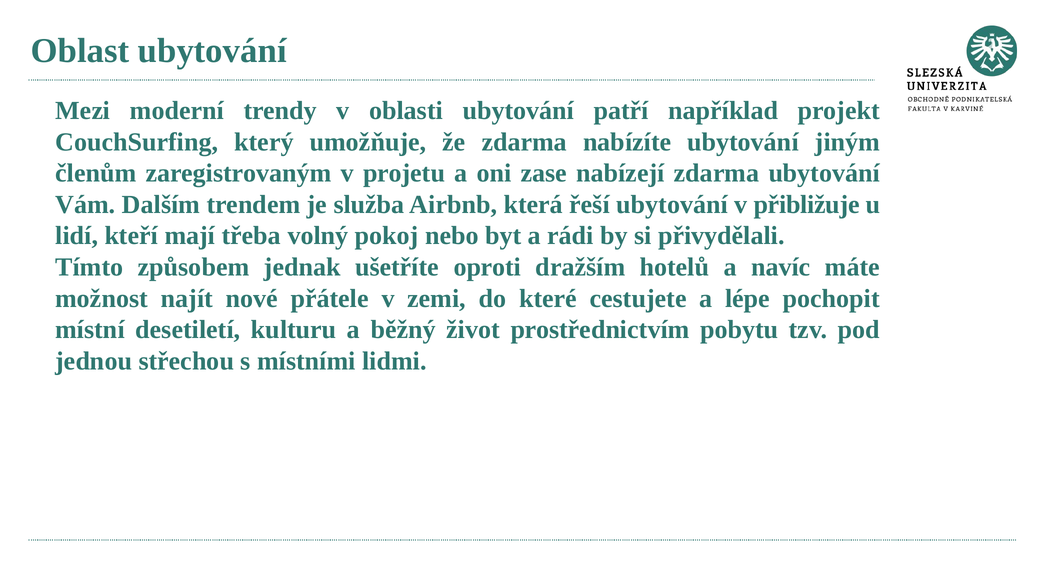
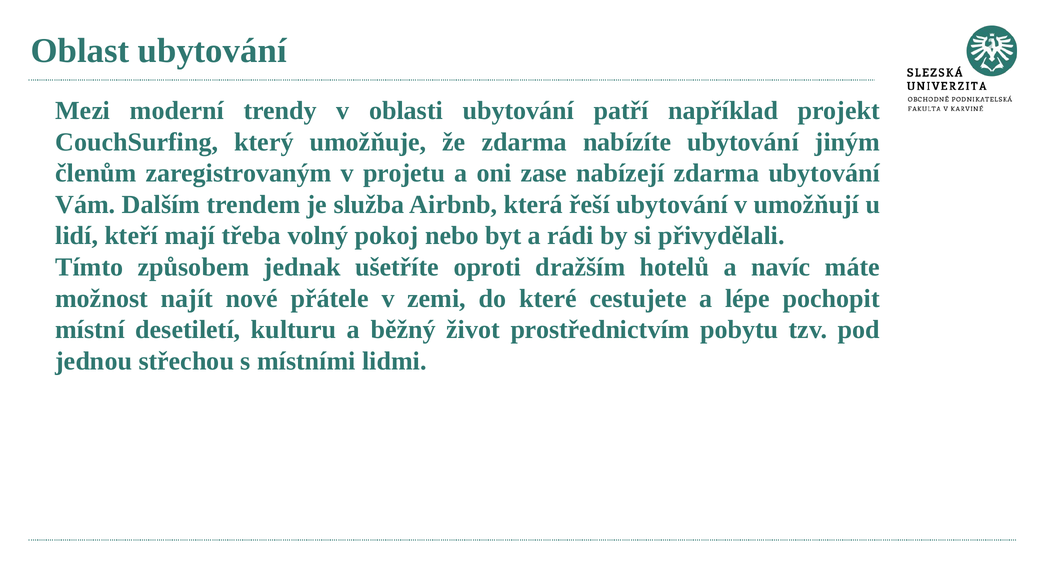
přibližuje: přibližuje -> umožňují
